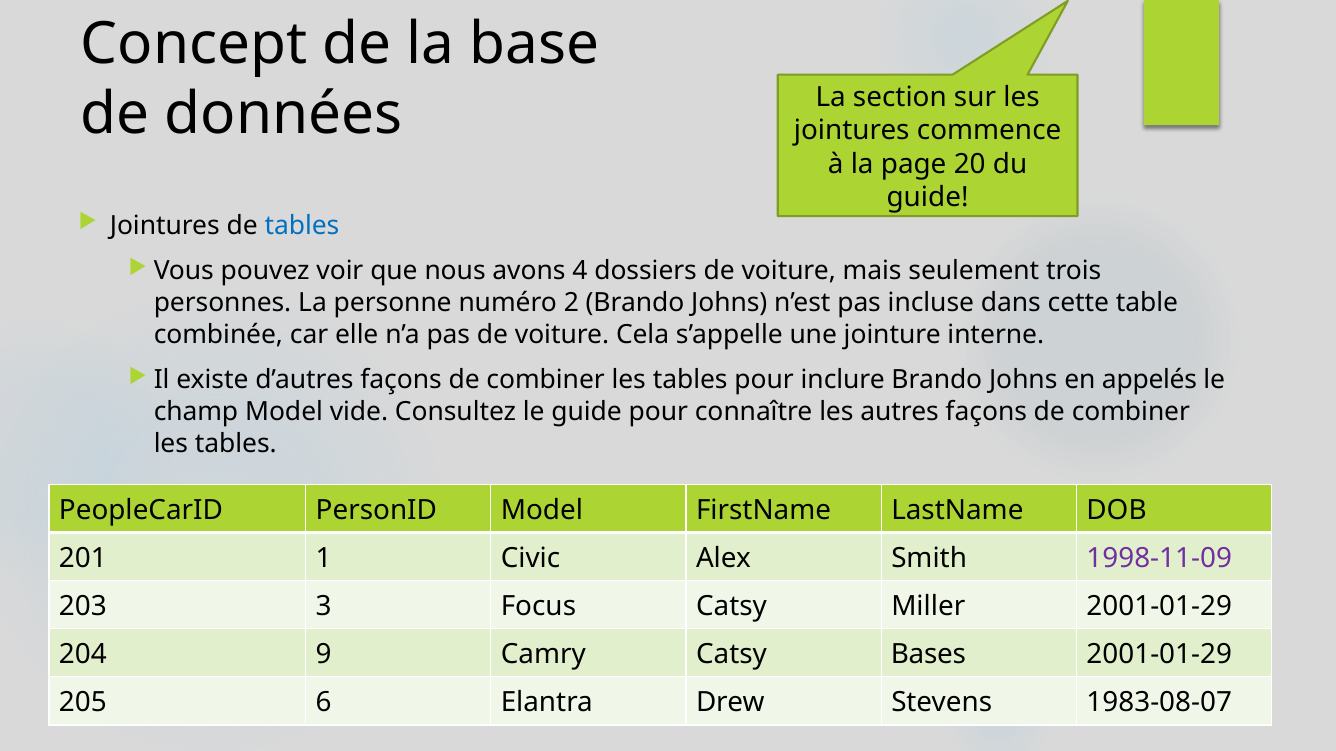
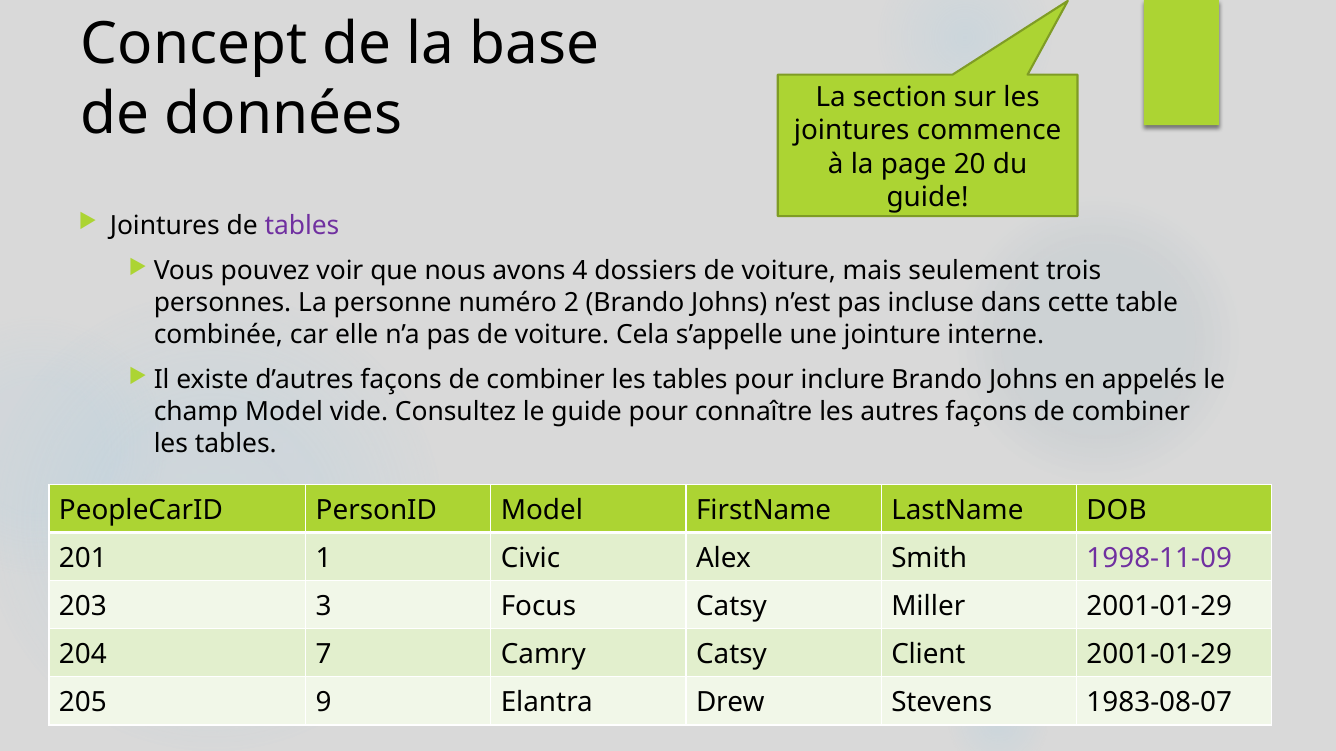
tables at (302, 226) colour: blue -> purple
9: 9 -> 7
Bases: Bases -> Client
6: 6 -> 9
